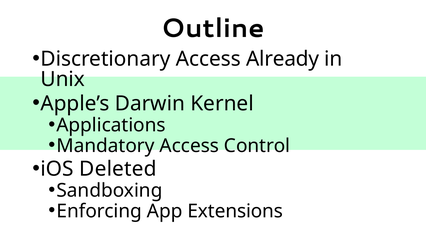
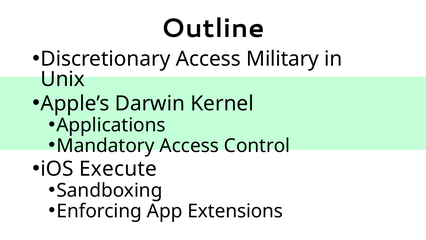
Already: Already -> Military
Deleted: Deleted -> Execute
